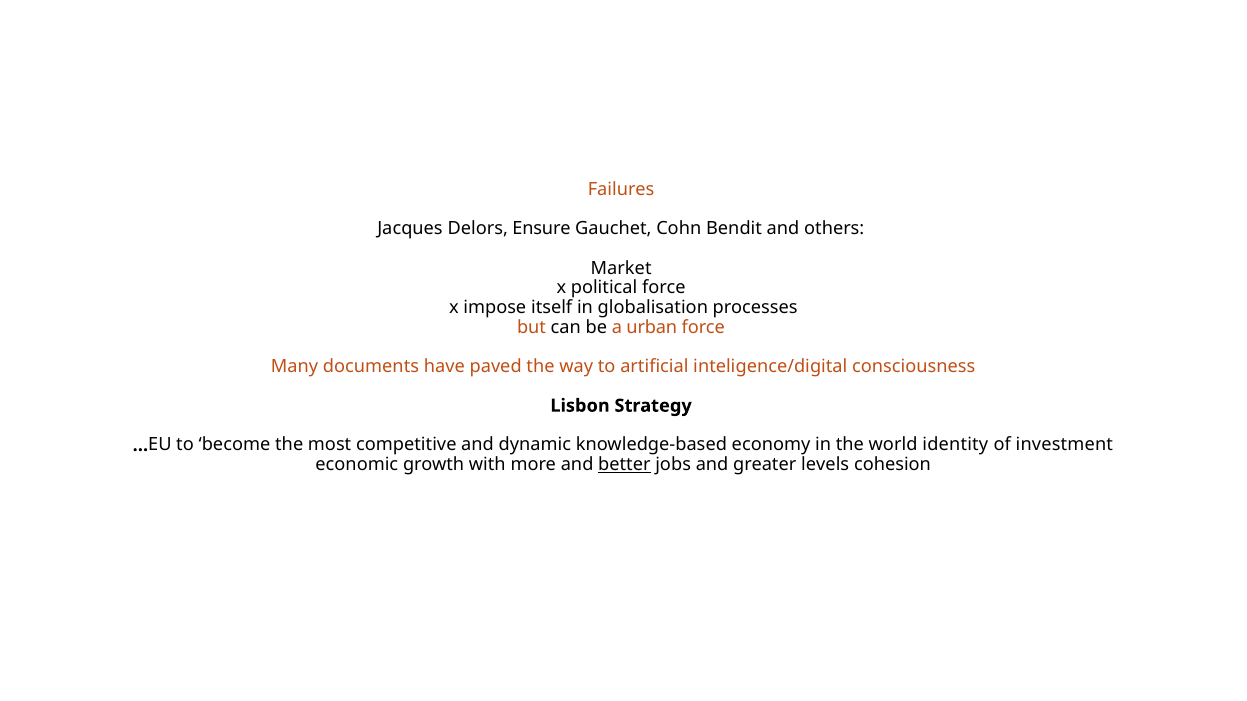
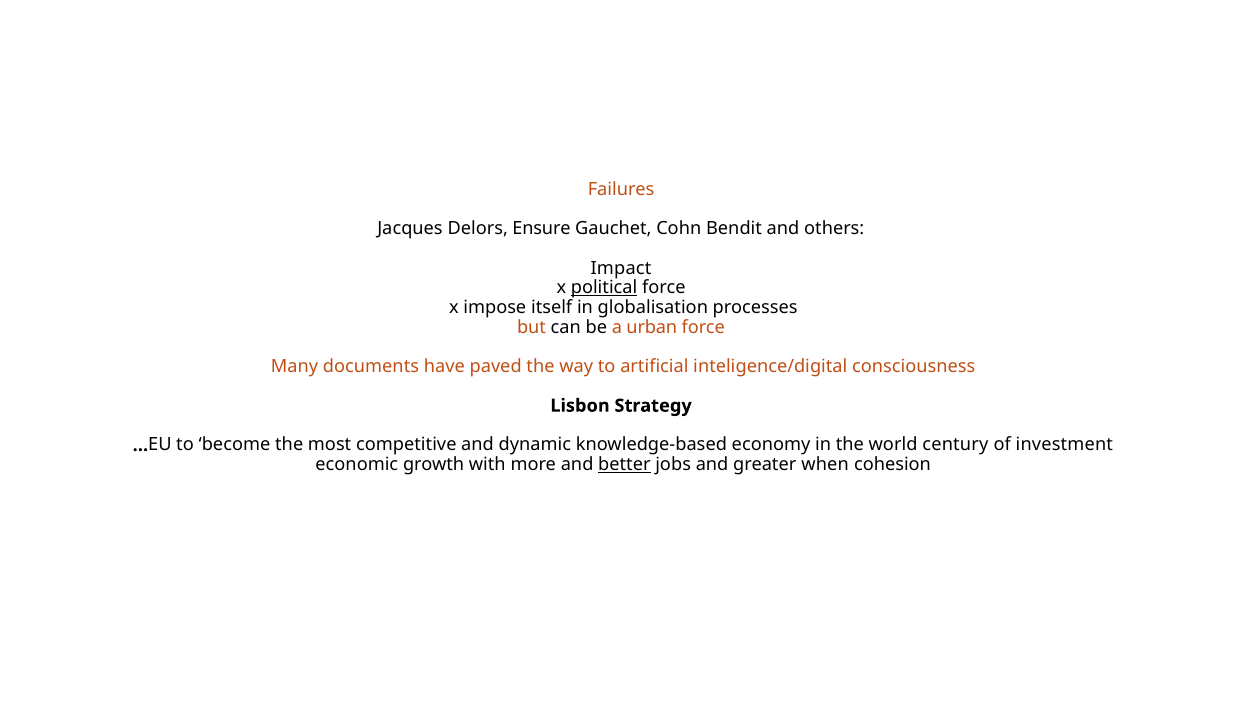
Market: Market -> Impact
political underline: none -> present
identity: identity -> century
levels: levels -> when
